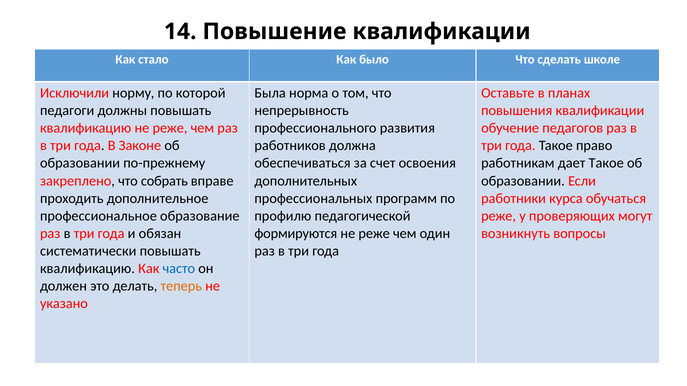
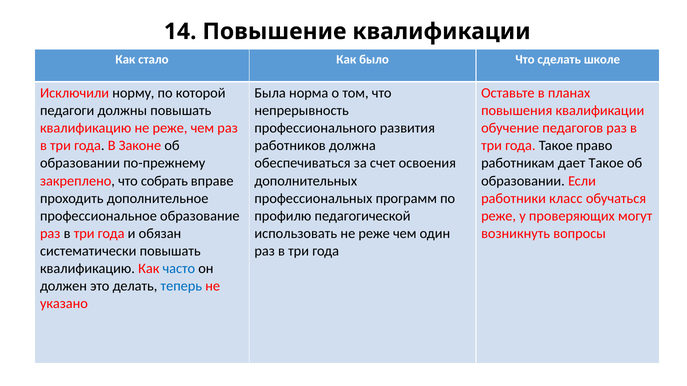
курса: курса -> класс
формируются: формируются -> использовать
теперь colour: orange -> blue
